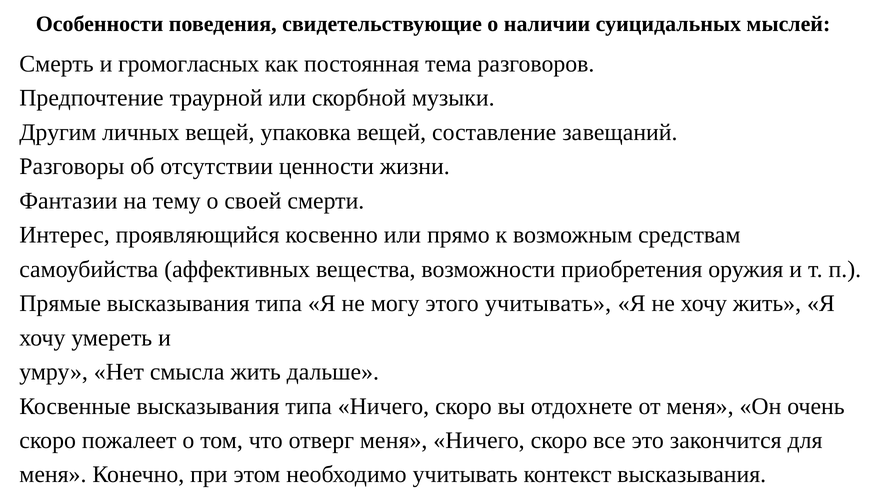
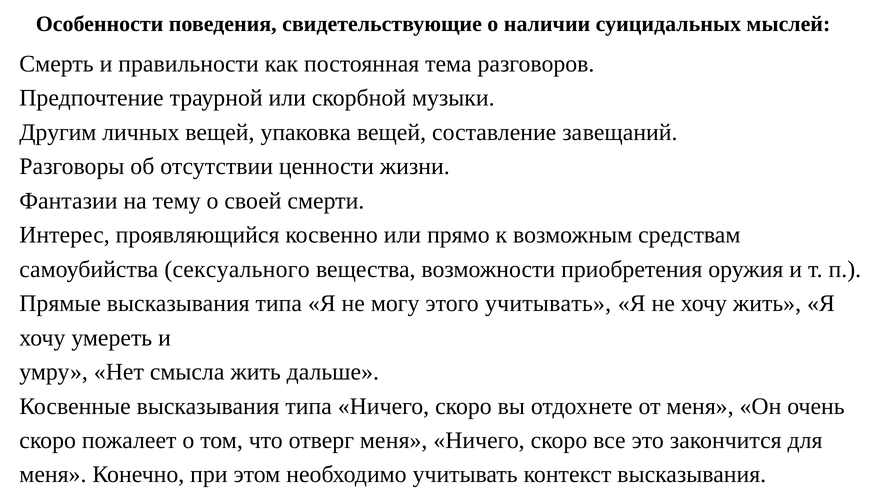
громогласных: громогласных -> правильности
аффективных: аффективных -> сексуального
